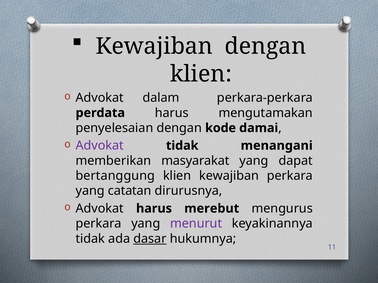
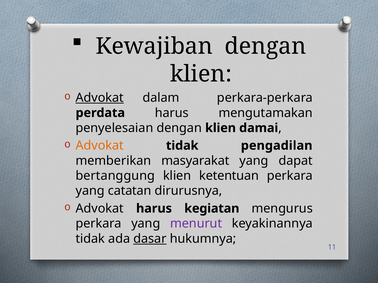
Advokat at (100, 98) underline: none -> present
penyelesaian dengan kode: kode -> klien
Advokat at (100, 146) colour: purple -> orange
menangani: menangani -> pengadilan
klien kewajiban: kewajiban -> ketentuan
merebut: merebut -> kegiatan
